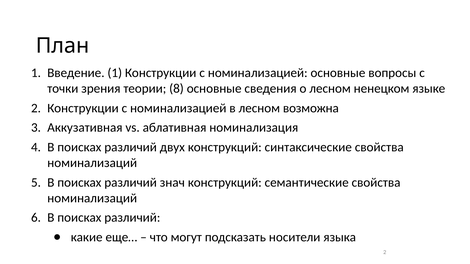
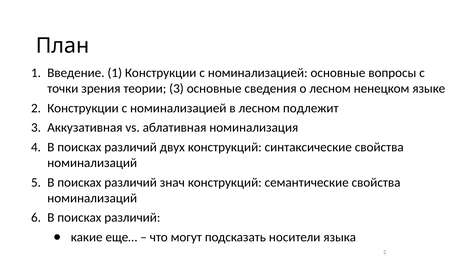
теории 8: 8 -> 3
возможна: возможна -> подлежит
